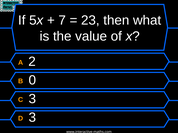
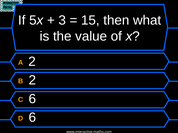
7: 7 -> 3
23: 23 -> 15
B 0: 0 -> 2
C 3: 3 -> 6
D 3: 3 -> 6
